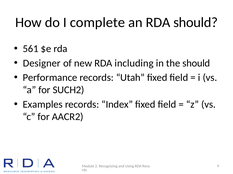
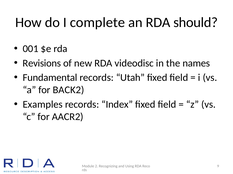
561: 561 -> 001
Designer: Designer -> Revisions
including: including -> videodisc
the should: should -> names
Performance: Performance -> Fundamental
SUCH2: SUCH2 -> BACK2
